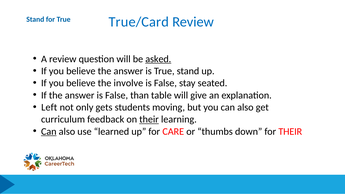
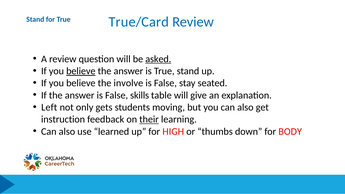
believe at (81, 71) underline: none -> present
than: than -> skills
curriculum: curriculum -> instruction
Can at (49, 131) underline: present -> none
CARE: CARE -> HIGH
for THEIR: THEIR -> BODY
